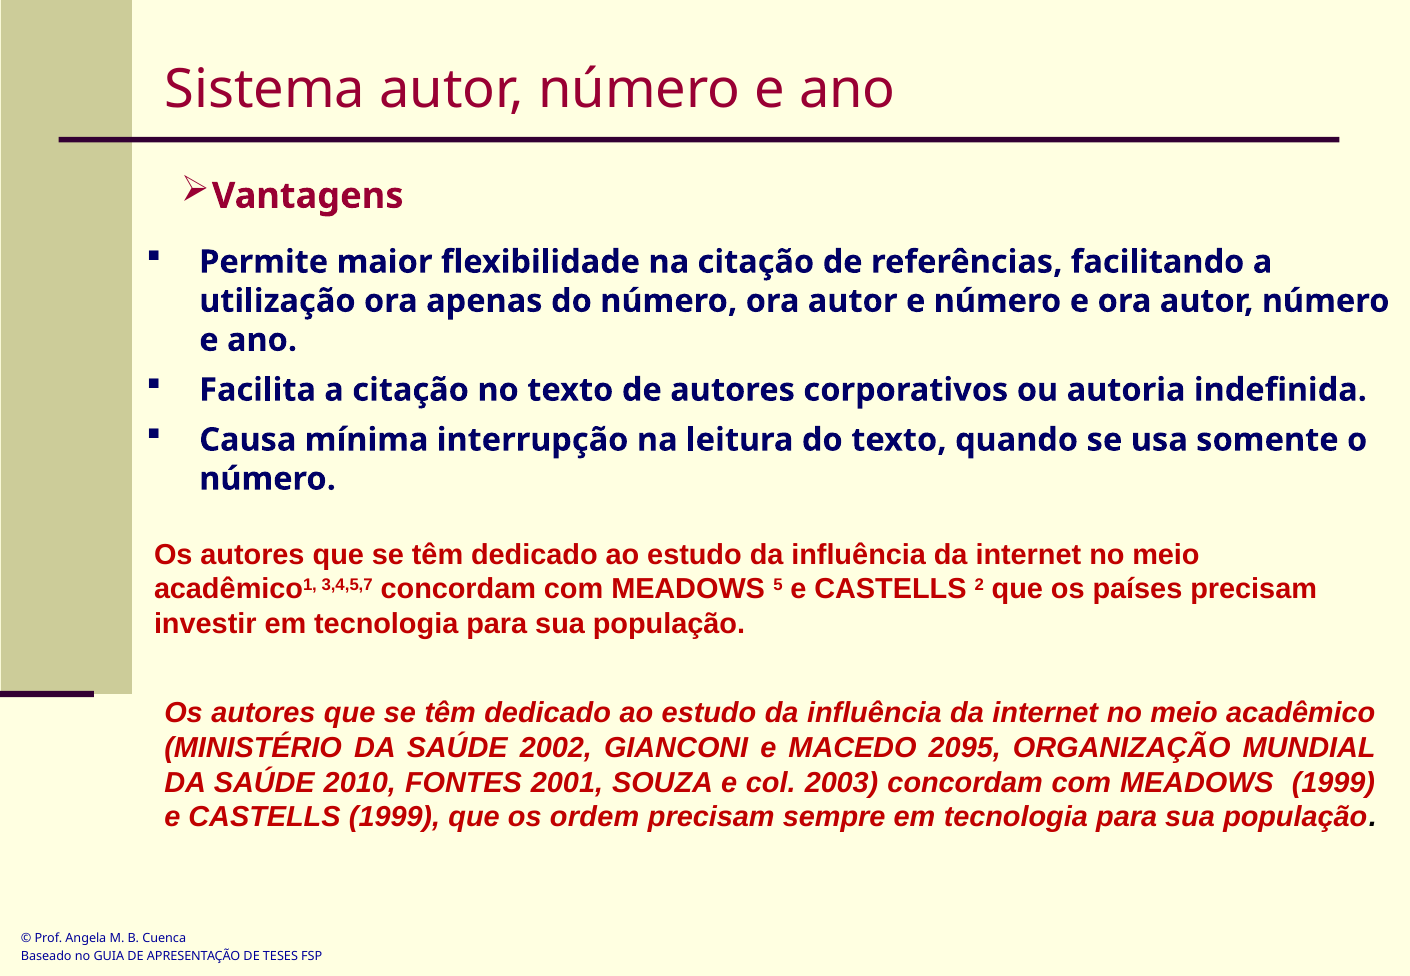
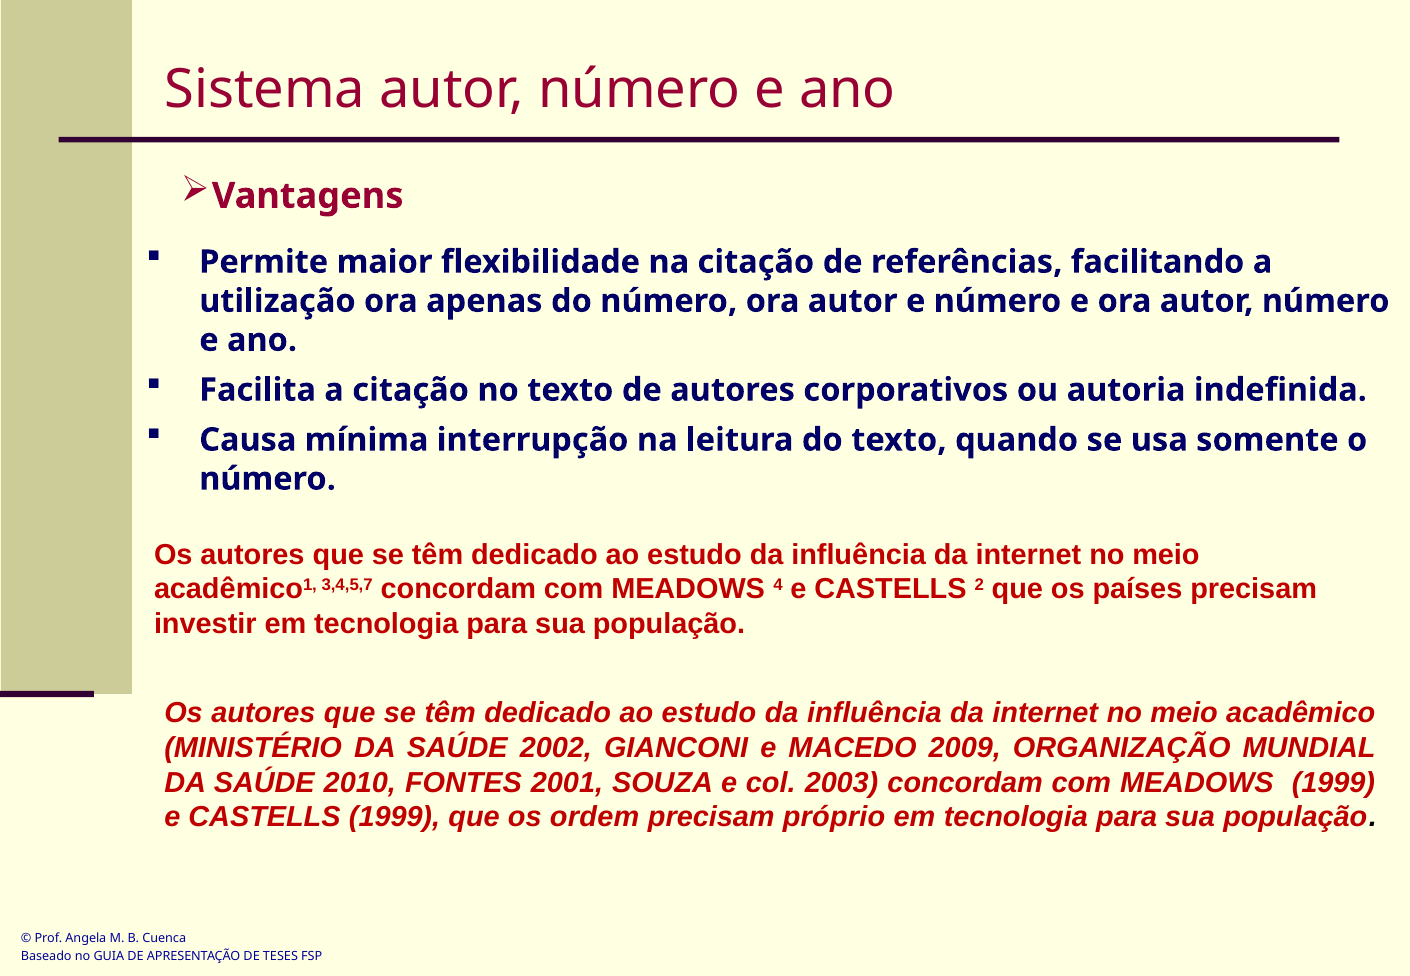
5: 5 -> 4
2095: 2095 -> 2009
sempre: sempre -> próprio
